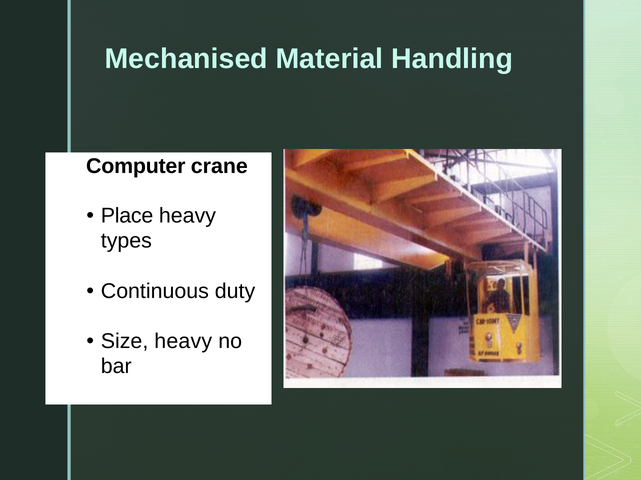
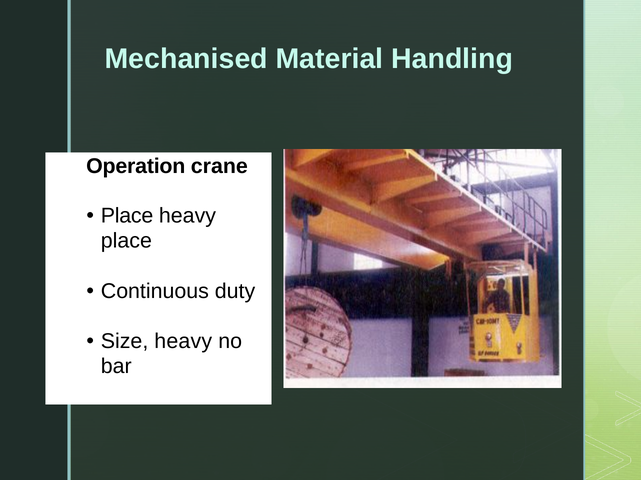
Computer: Computer -> Operation
types at (126, 241): types -> place
